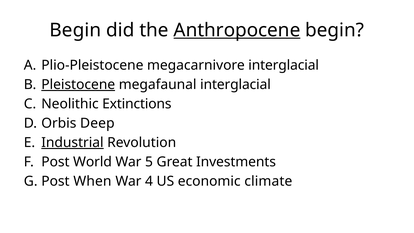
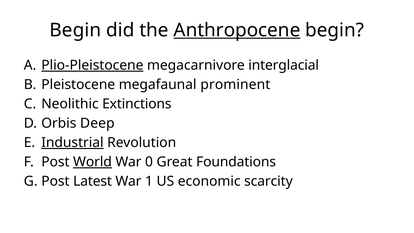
Plio-Pleistocene underline: none -> present
Pleistocene underline: present -> none
megafaunal interglacial: interglacial -> prominent
World underline: none -> present
5: 5 -> 0
Investments: Investments -> Foundations
When: When -> Latest
4: 4 -> 1
climate: climate -> scarcity
